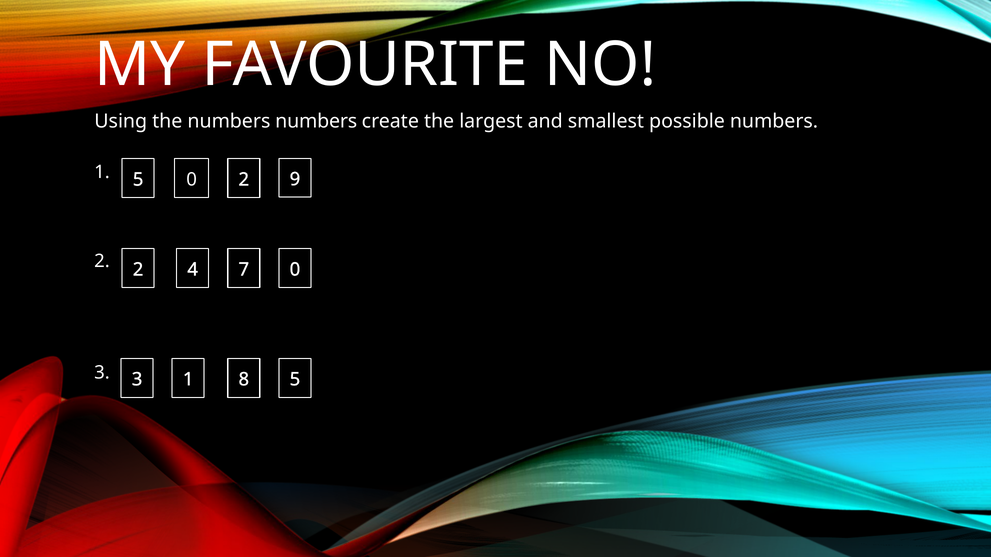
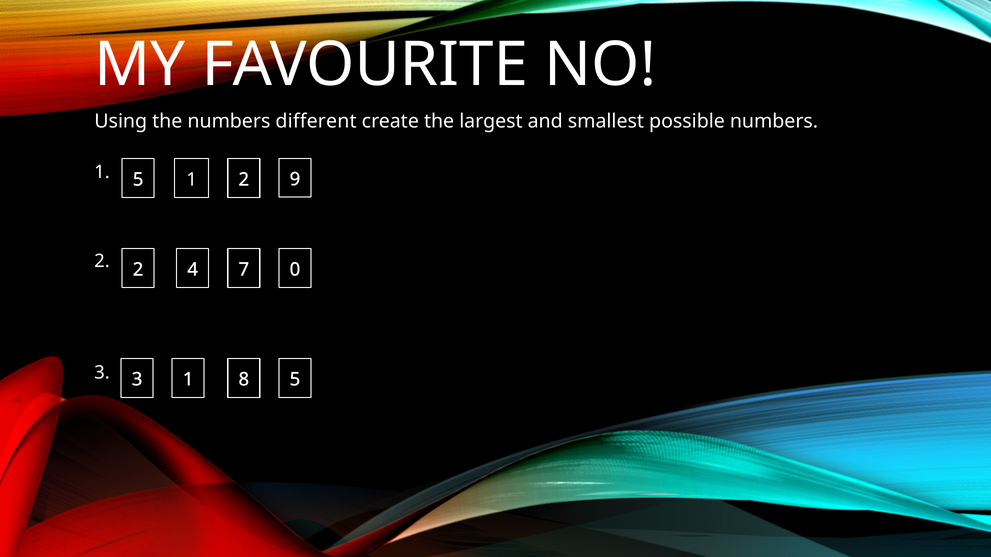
numbers numbers: numbers -> different
5 0: 0 -> 1
